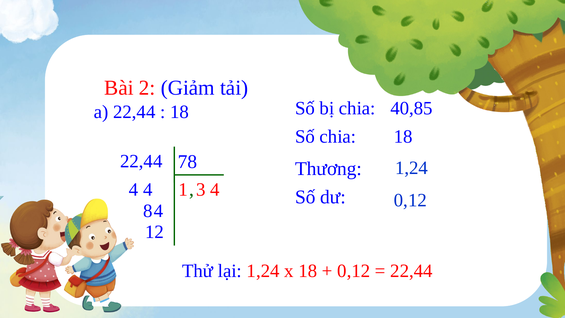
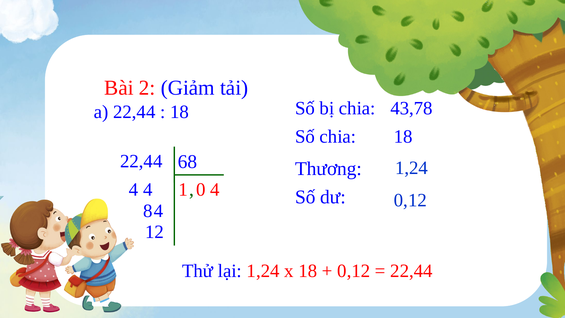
40,85: 40,85 -> 43,78
78: 78 -> 68
3: 3 -> 0
